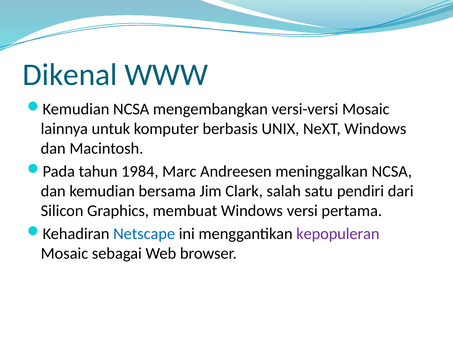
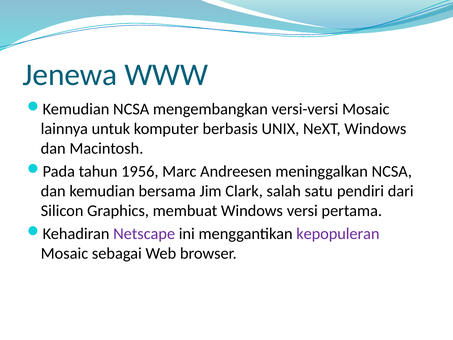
Dikenal: Dikenal -> Jenewa
1984: 1984 -> 1956
Netscape colour: blue -> purple
